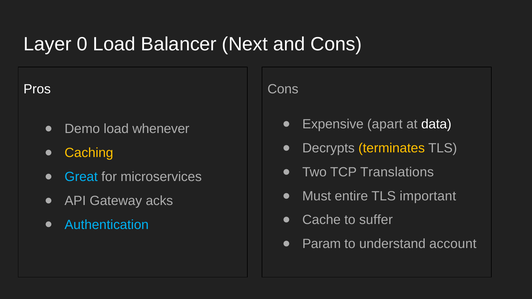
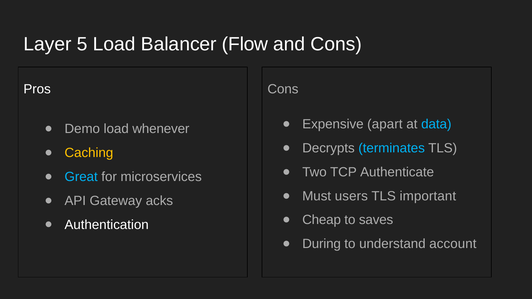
0: 0 -> 5
Next: Next -> Flow
data colour: white -> light blue
terminates colour: yellow -> light blue
Translations: Translations -> Authenticate
entire: entire -> users
Cache: Cache -> Cheap
suffer: suffer -> saves
Authentication colour: light blue -> white
Param: Param -> During
